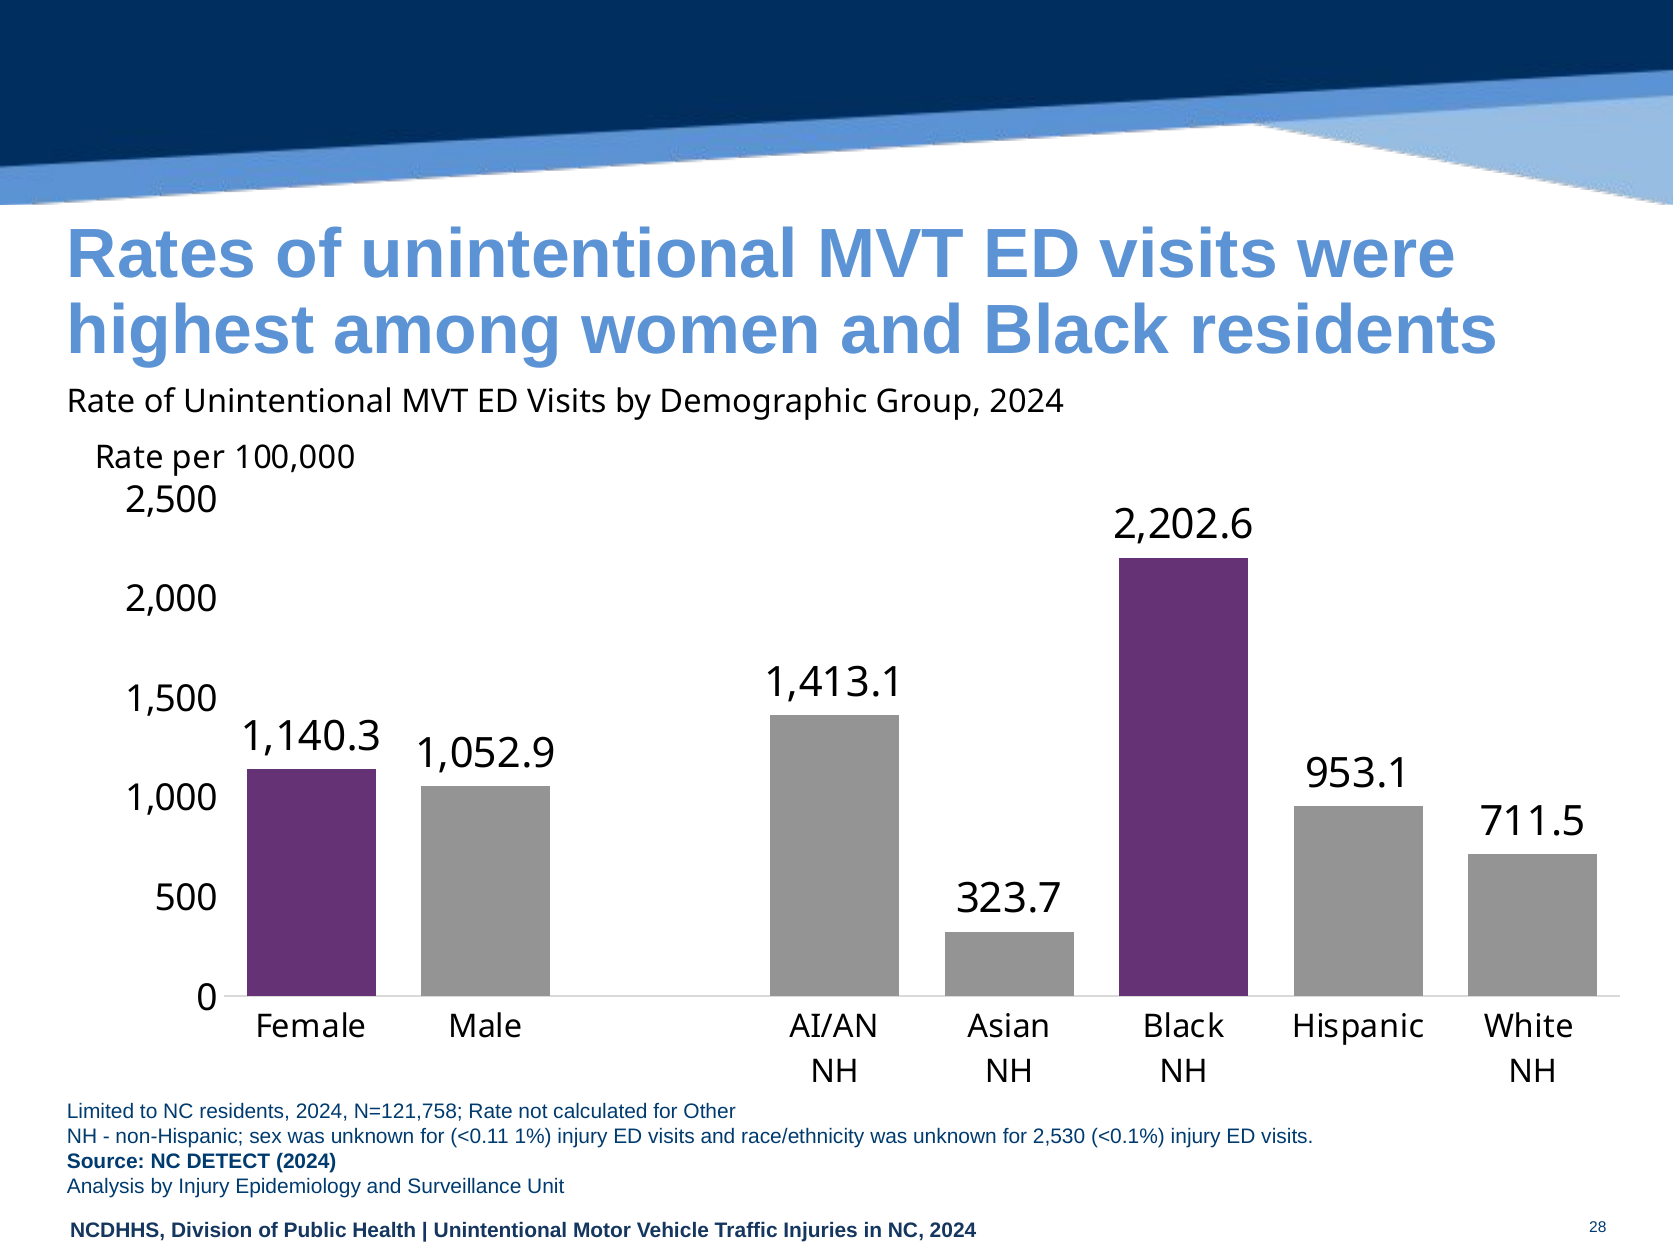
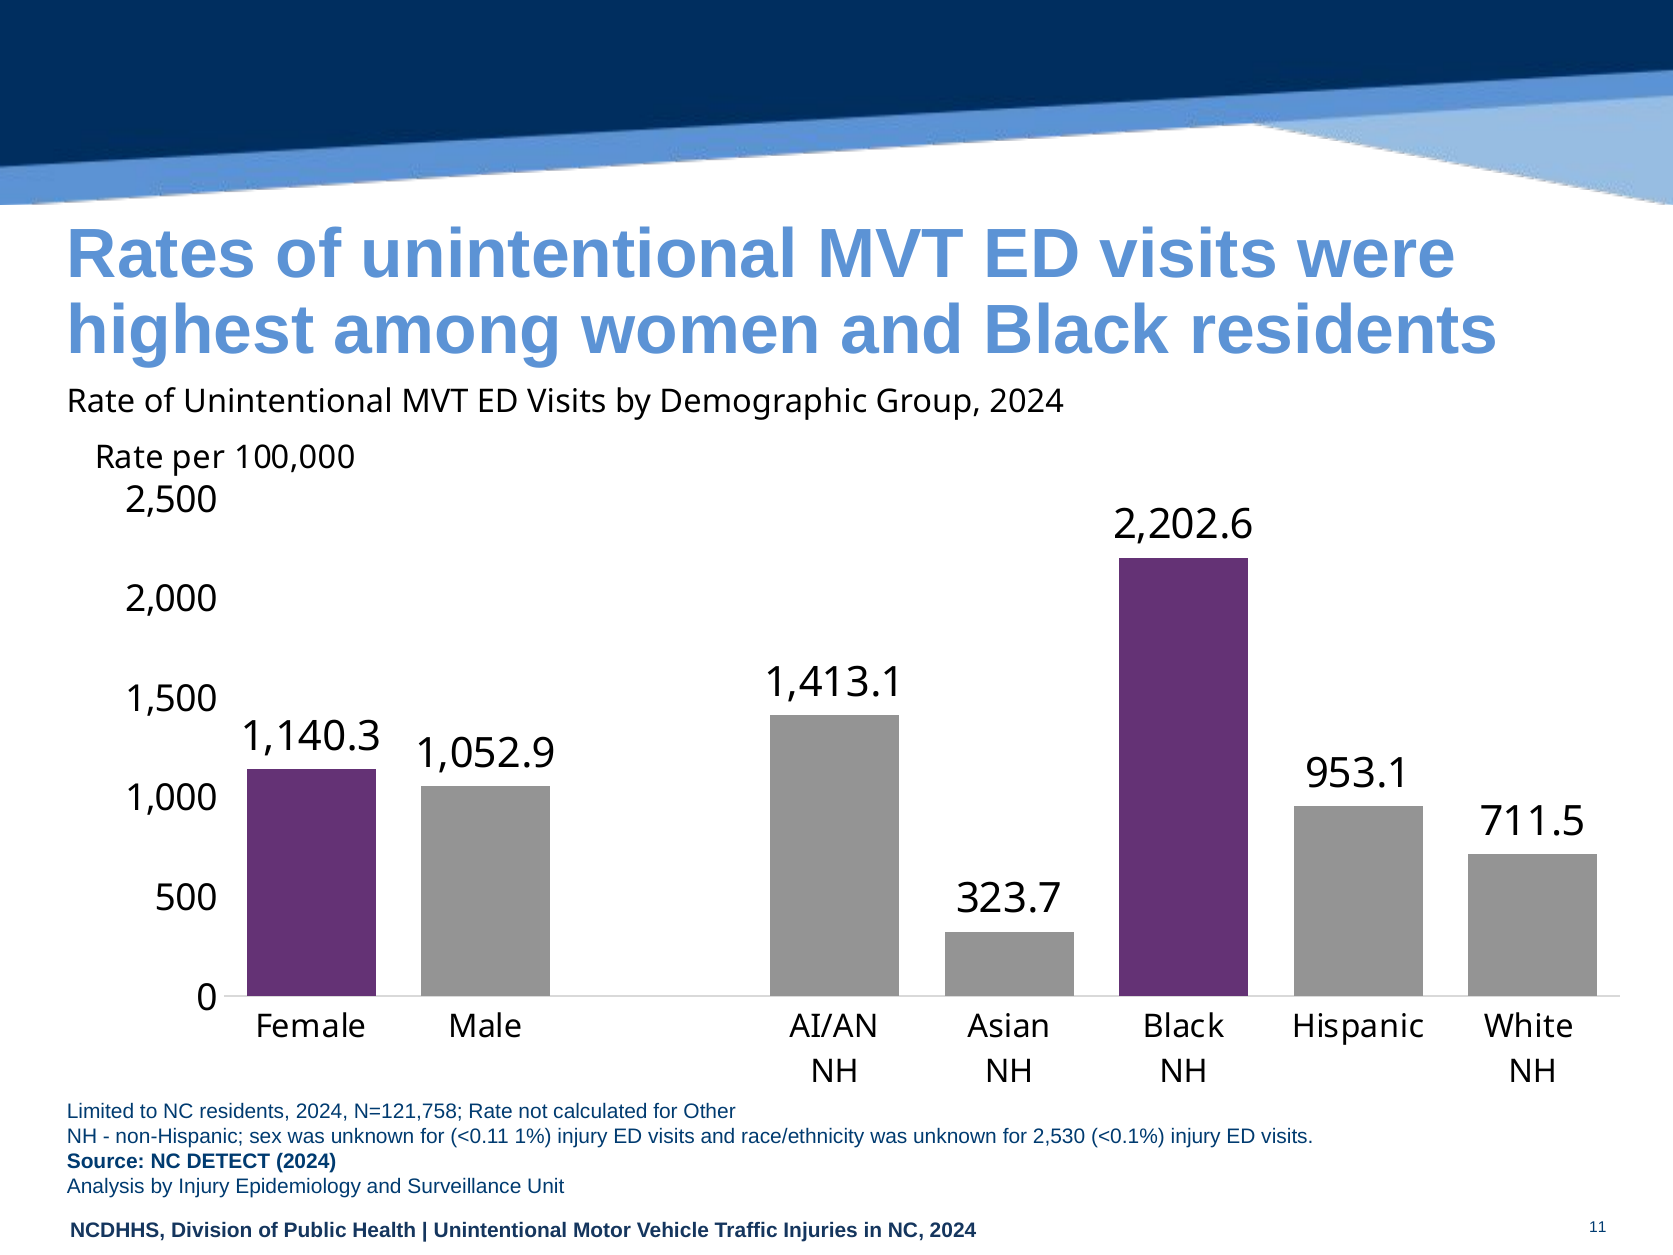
28: 28 -> 11
